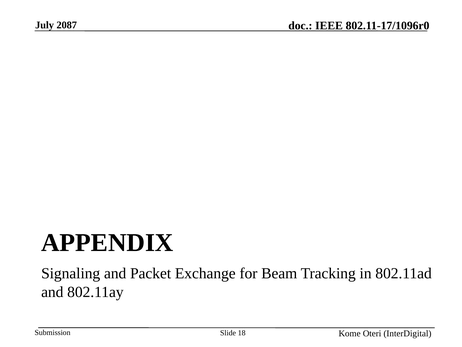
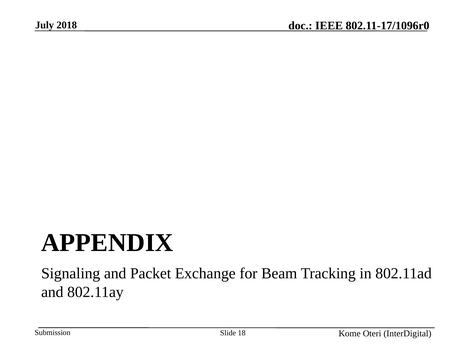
2087: 2087 -> 2018
